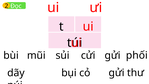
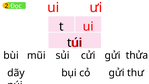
phối: phối -> thửa
